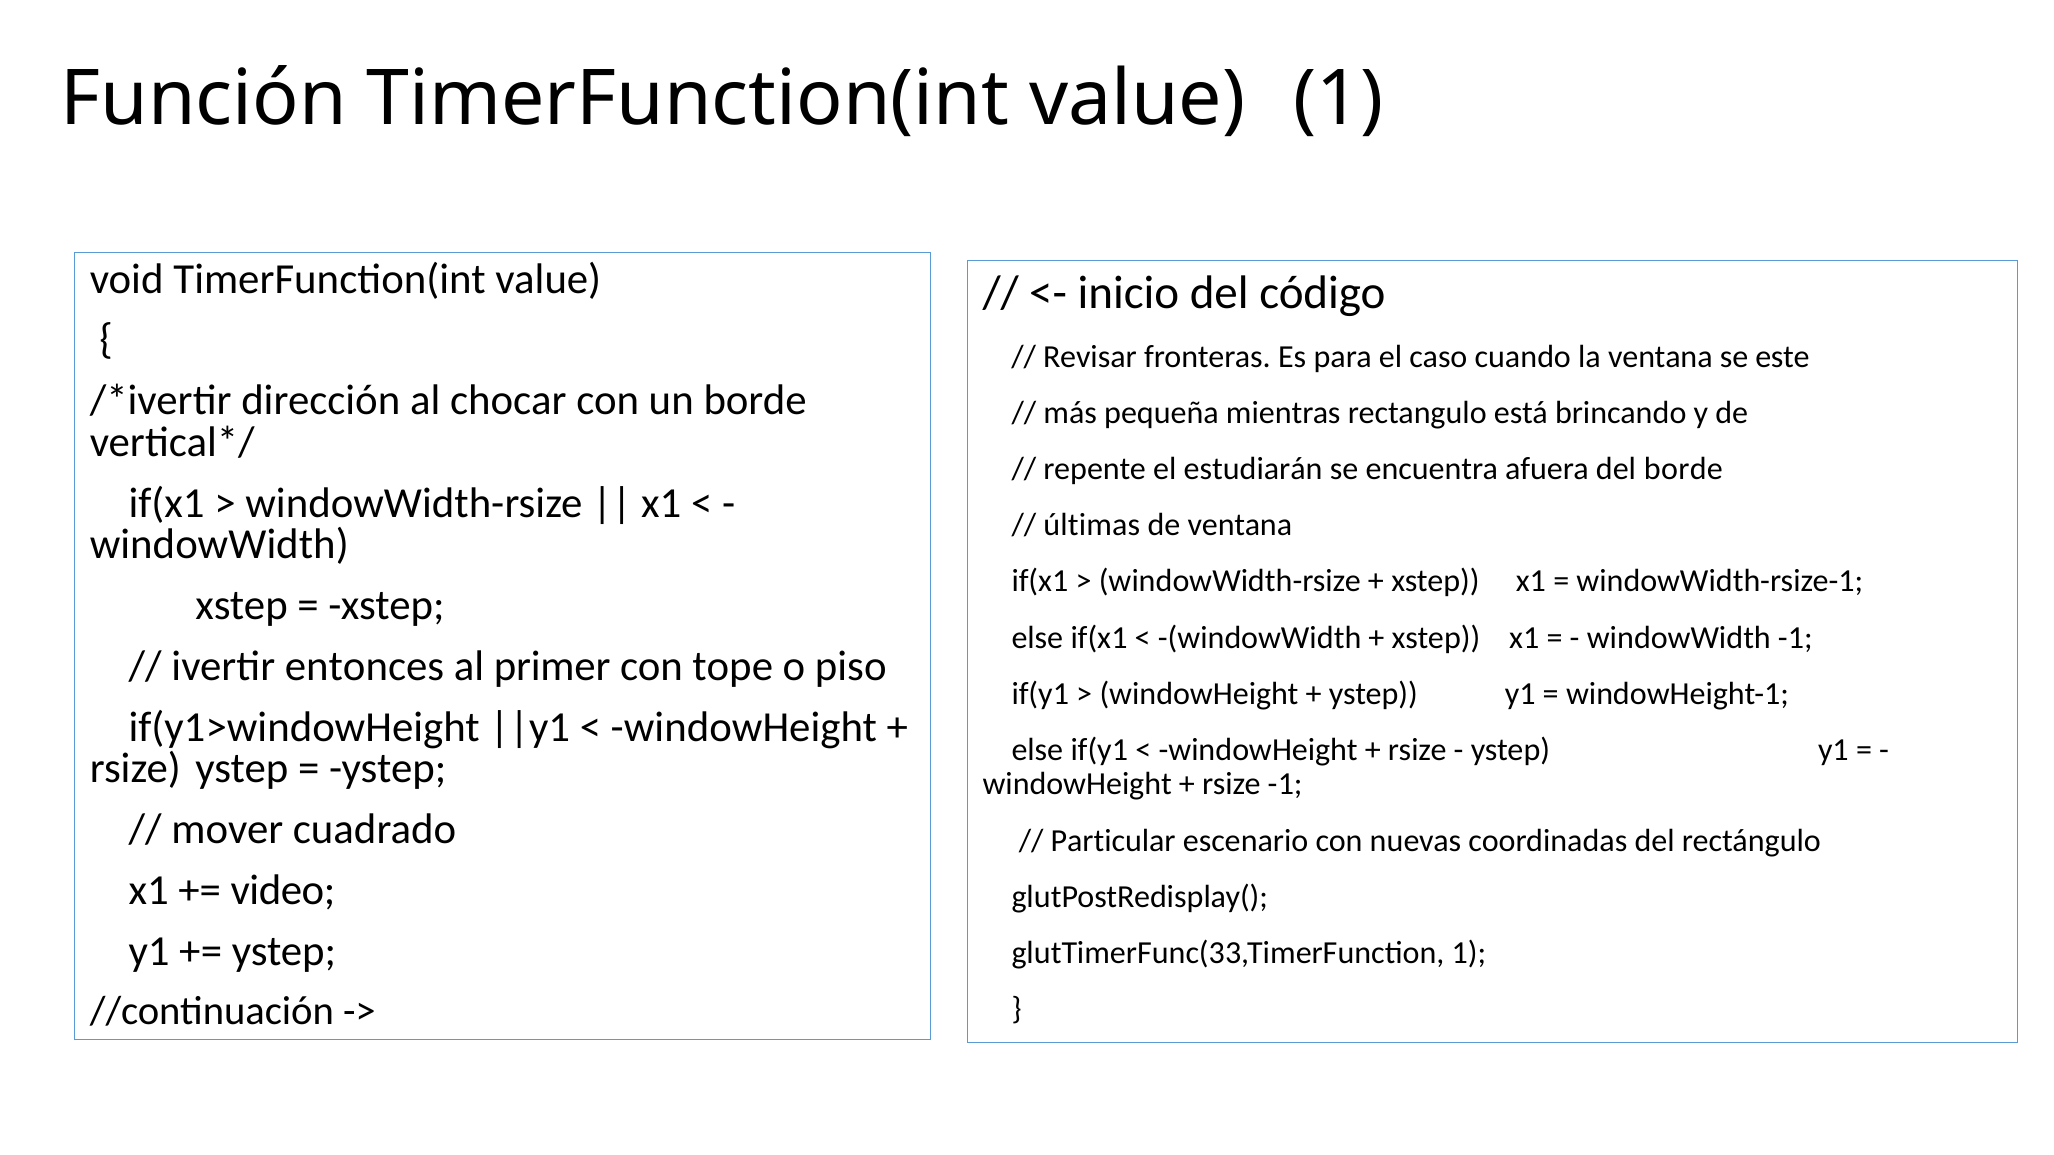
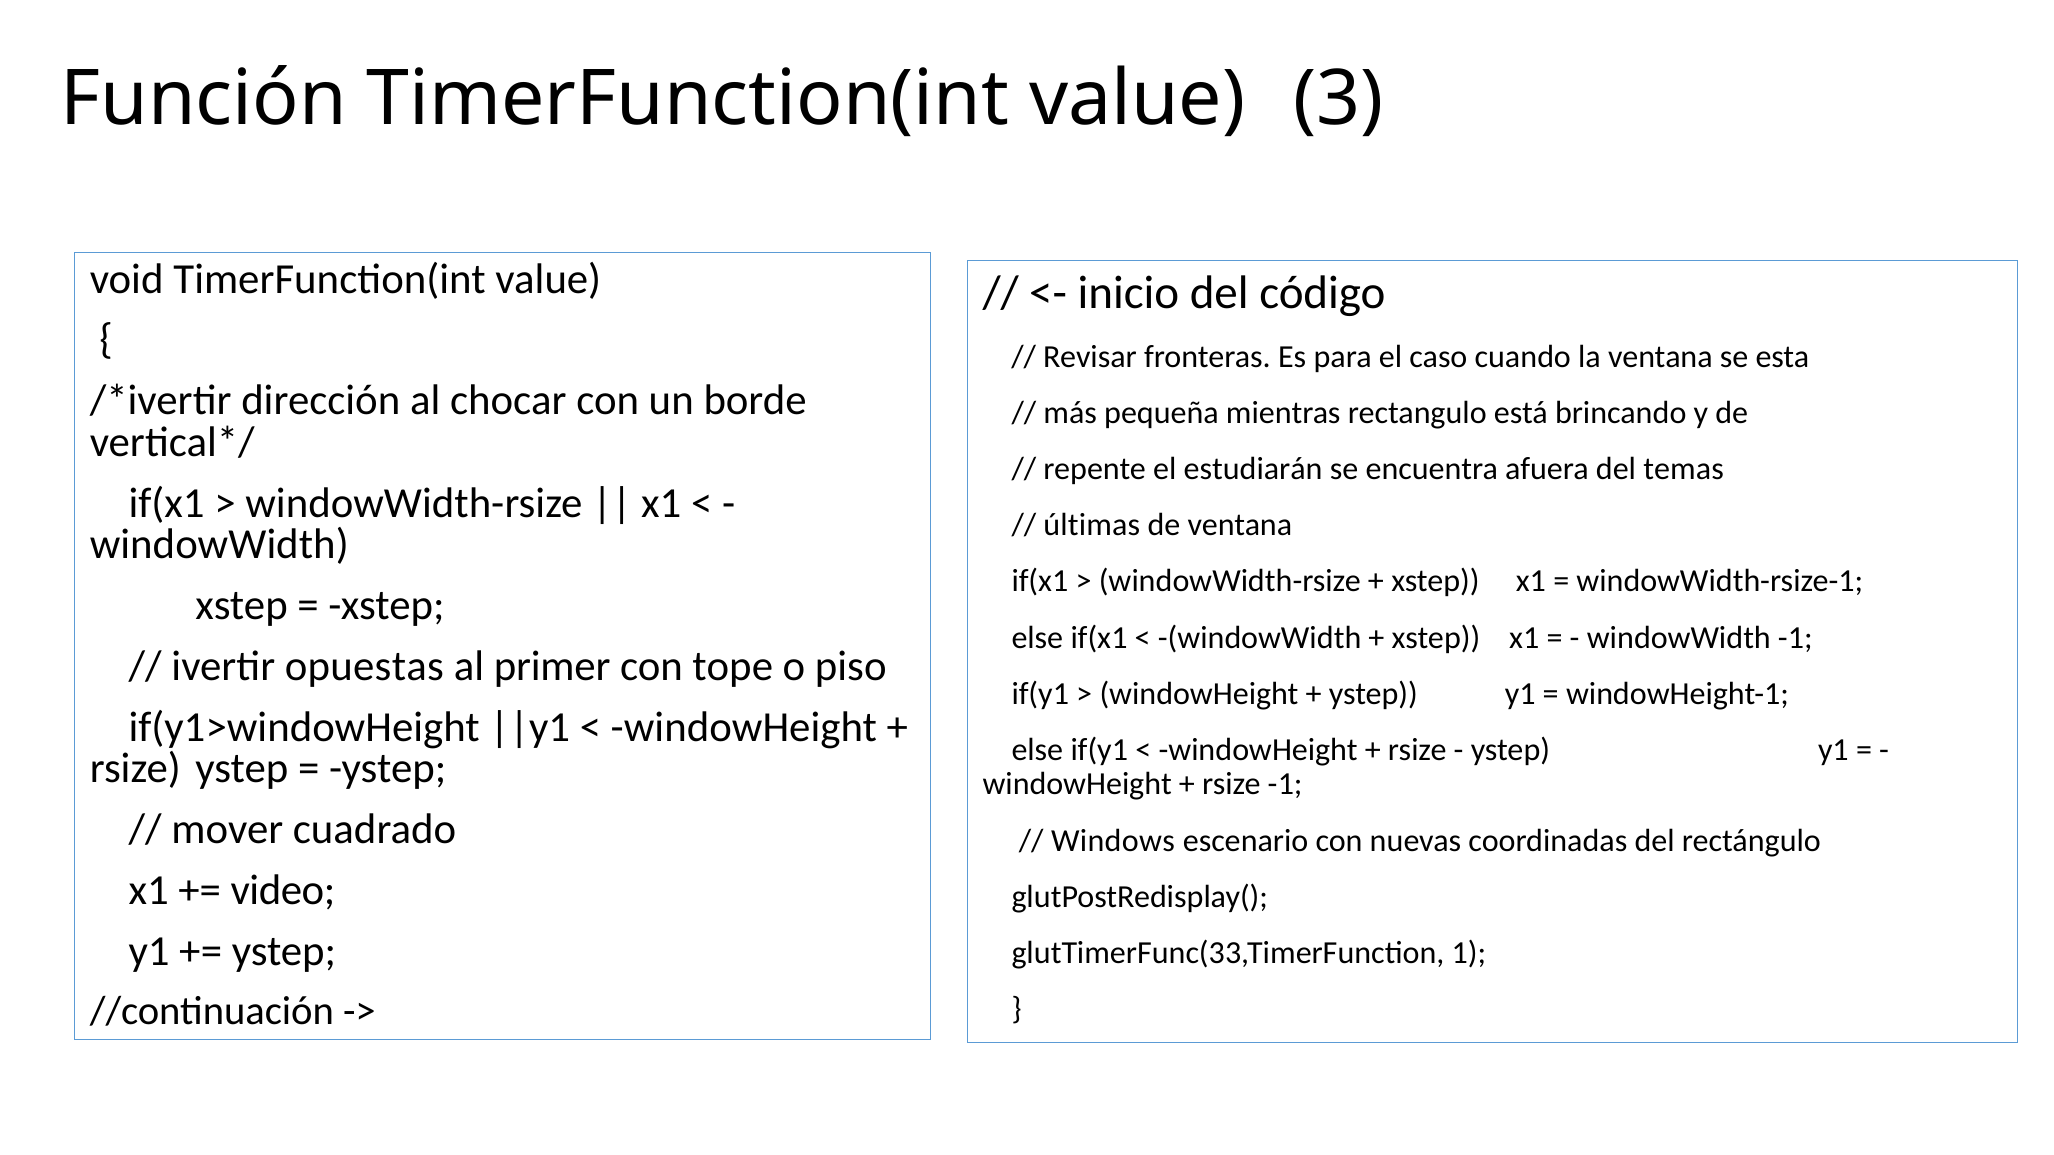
value 1: 1 -> 3
este: este -> esta
del borde: borde -> temas
entonces: entonces -> opuestas
Particular: Particular -> Windows
